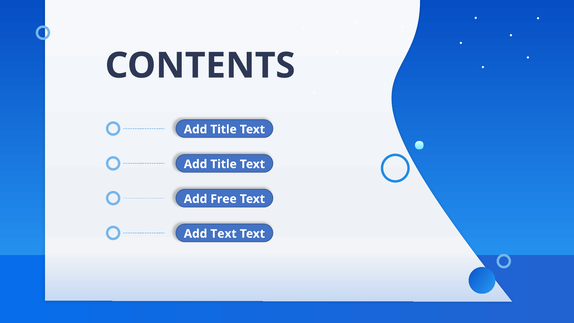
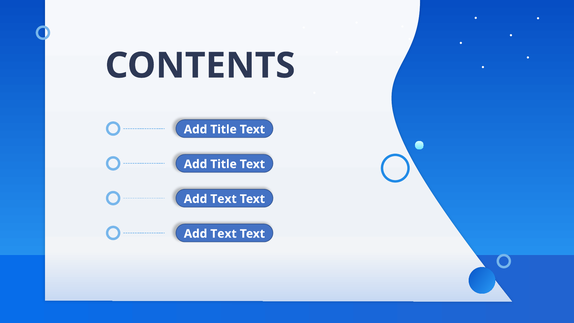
Free at (224, 199): Free -> Text
